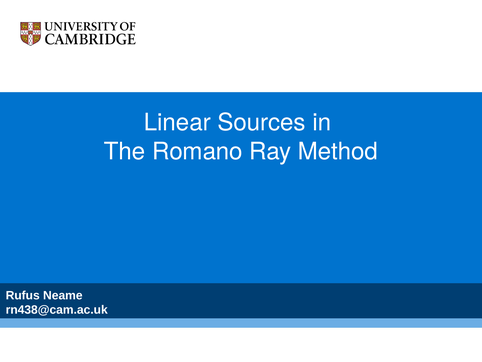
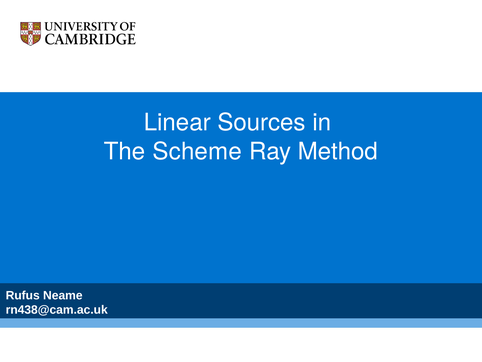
Romano: Romano -> Scheme
